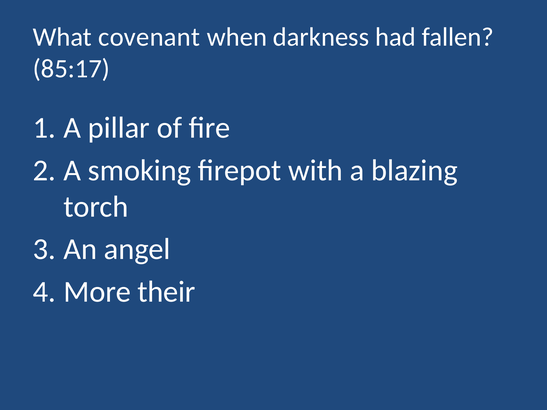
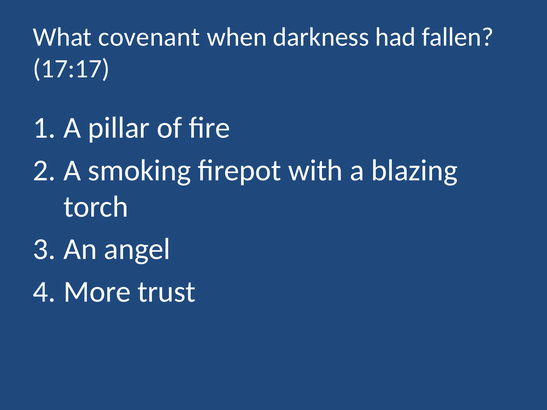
85:17: 85:17 -> 17:17
their: their -> trust
